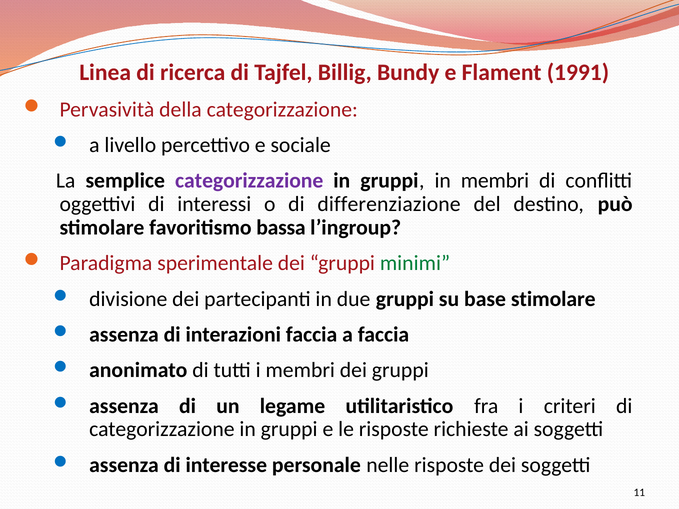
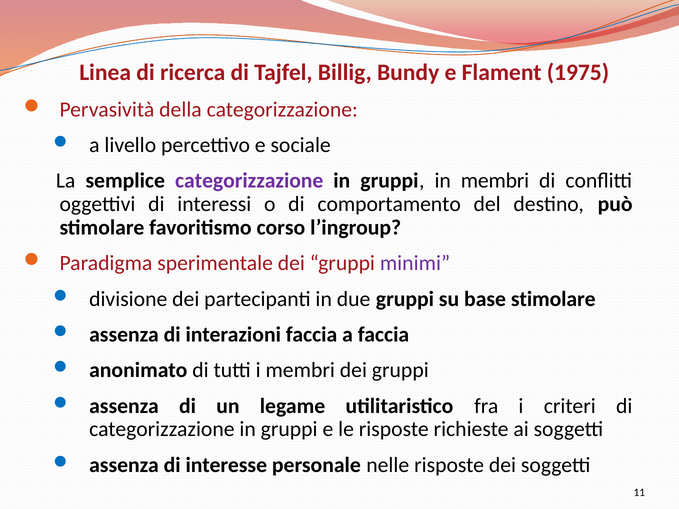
1991: 1991 -> 1975
differenziazione: differenziazione -> comportamento
bassa: bassa -> corso
minimi colour: green -> purple
